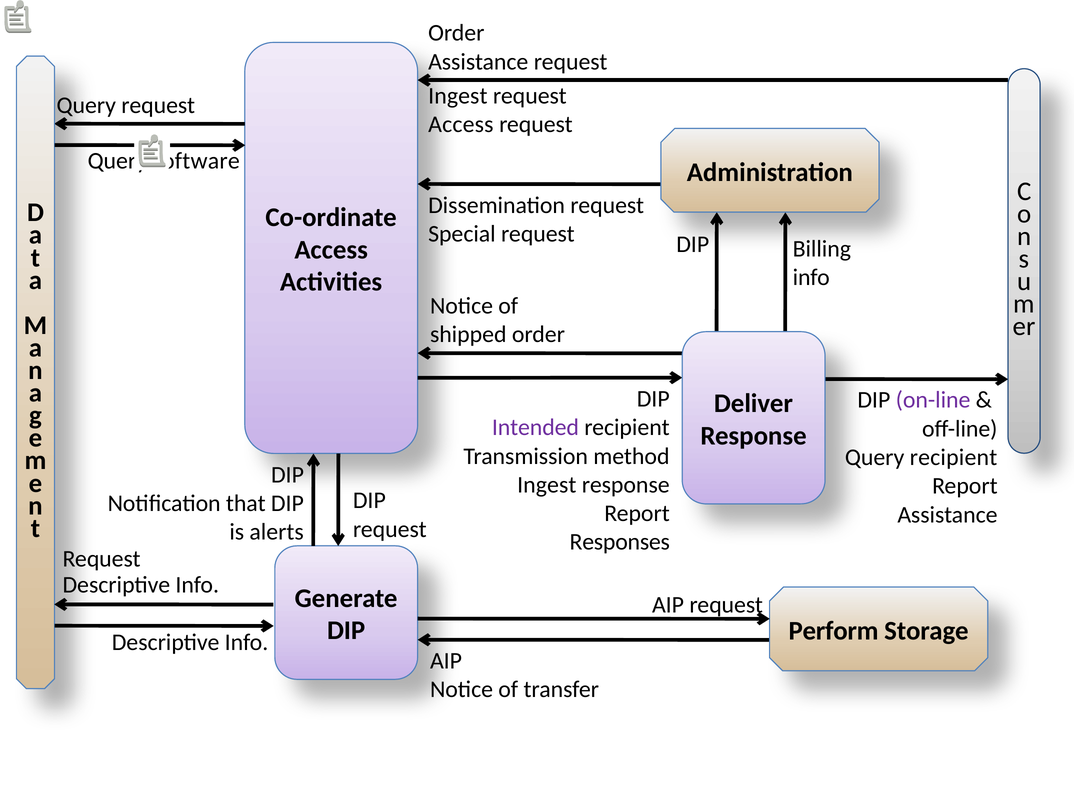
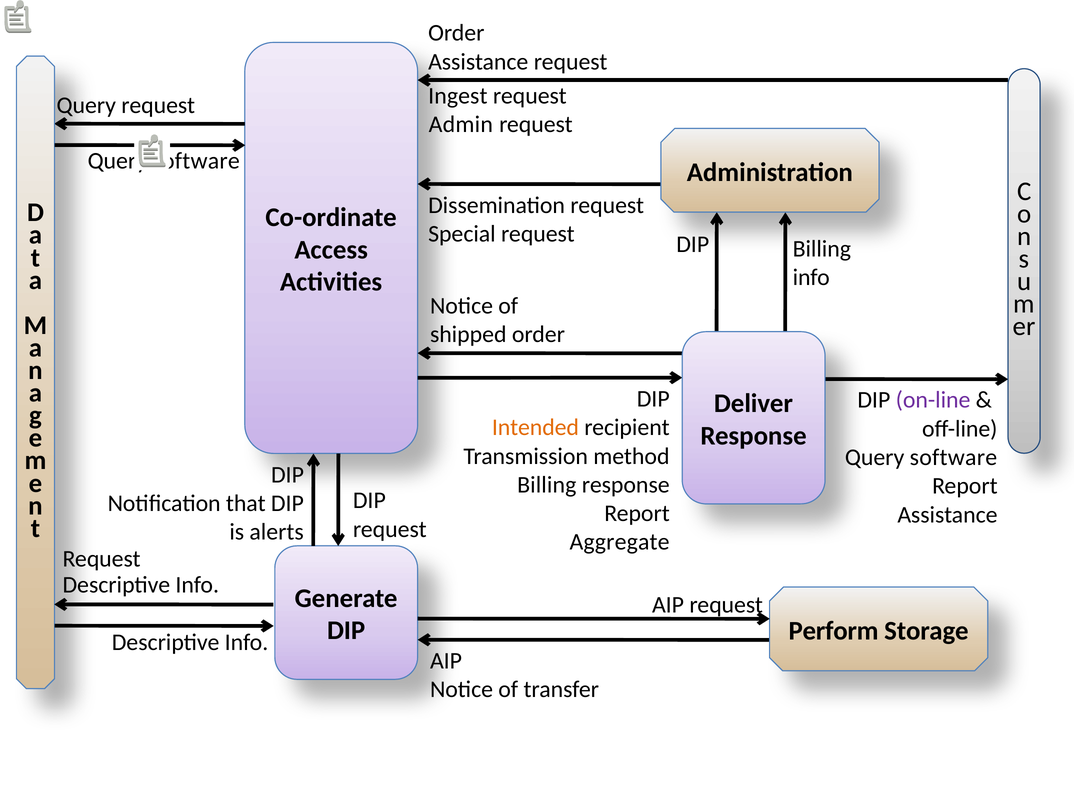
Access at (461, 124): Access -> Admin
Intended colour: purple -> orange
recipient at (953, 457): recipient -> software
Ingest at (547, 484): Ingest -> Billing
Responses: Responses -> Aggregate
